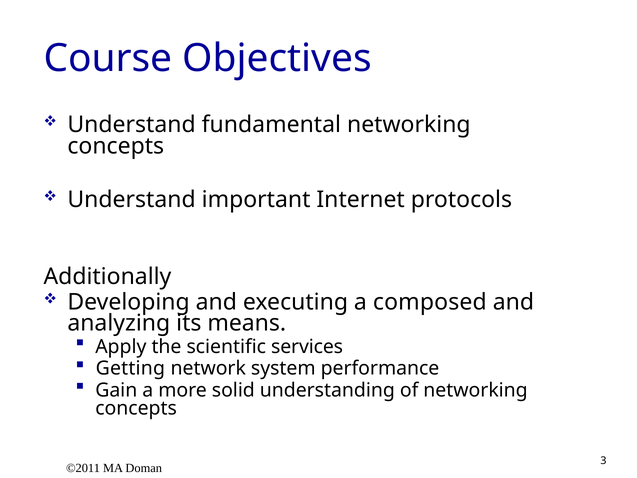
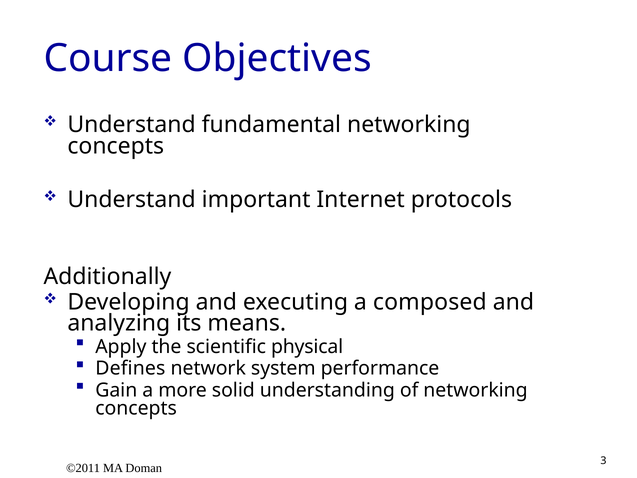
services: services -> physical
Getting: Getting -> Defines
